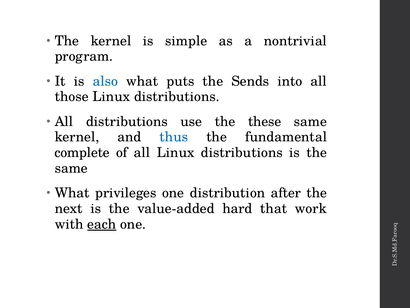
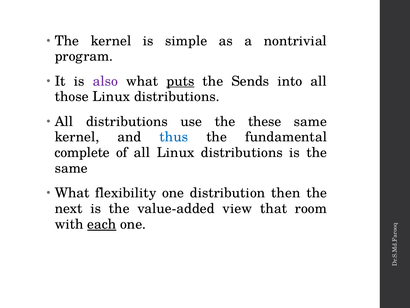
also colour: blue -> purple
puts underline: none -> present
privileges: privileges -> flexibility
after: after -> then
hard: hard -> view
work: work -> room
